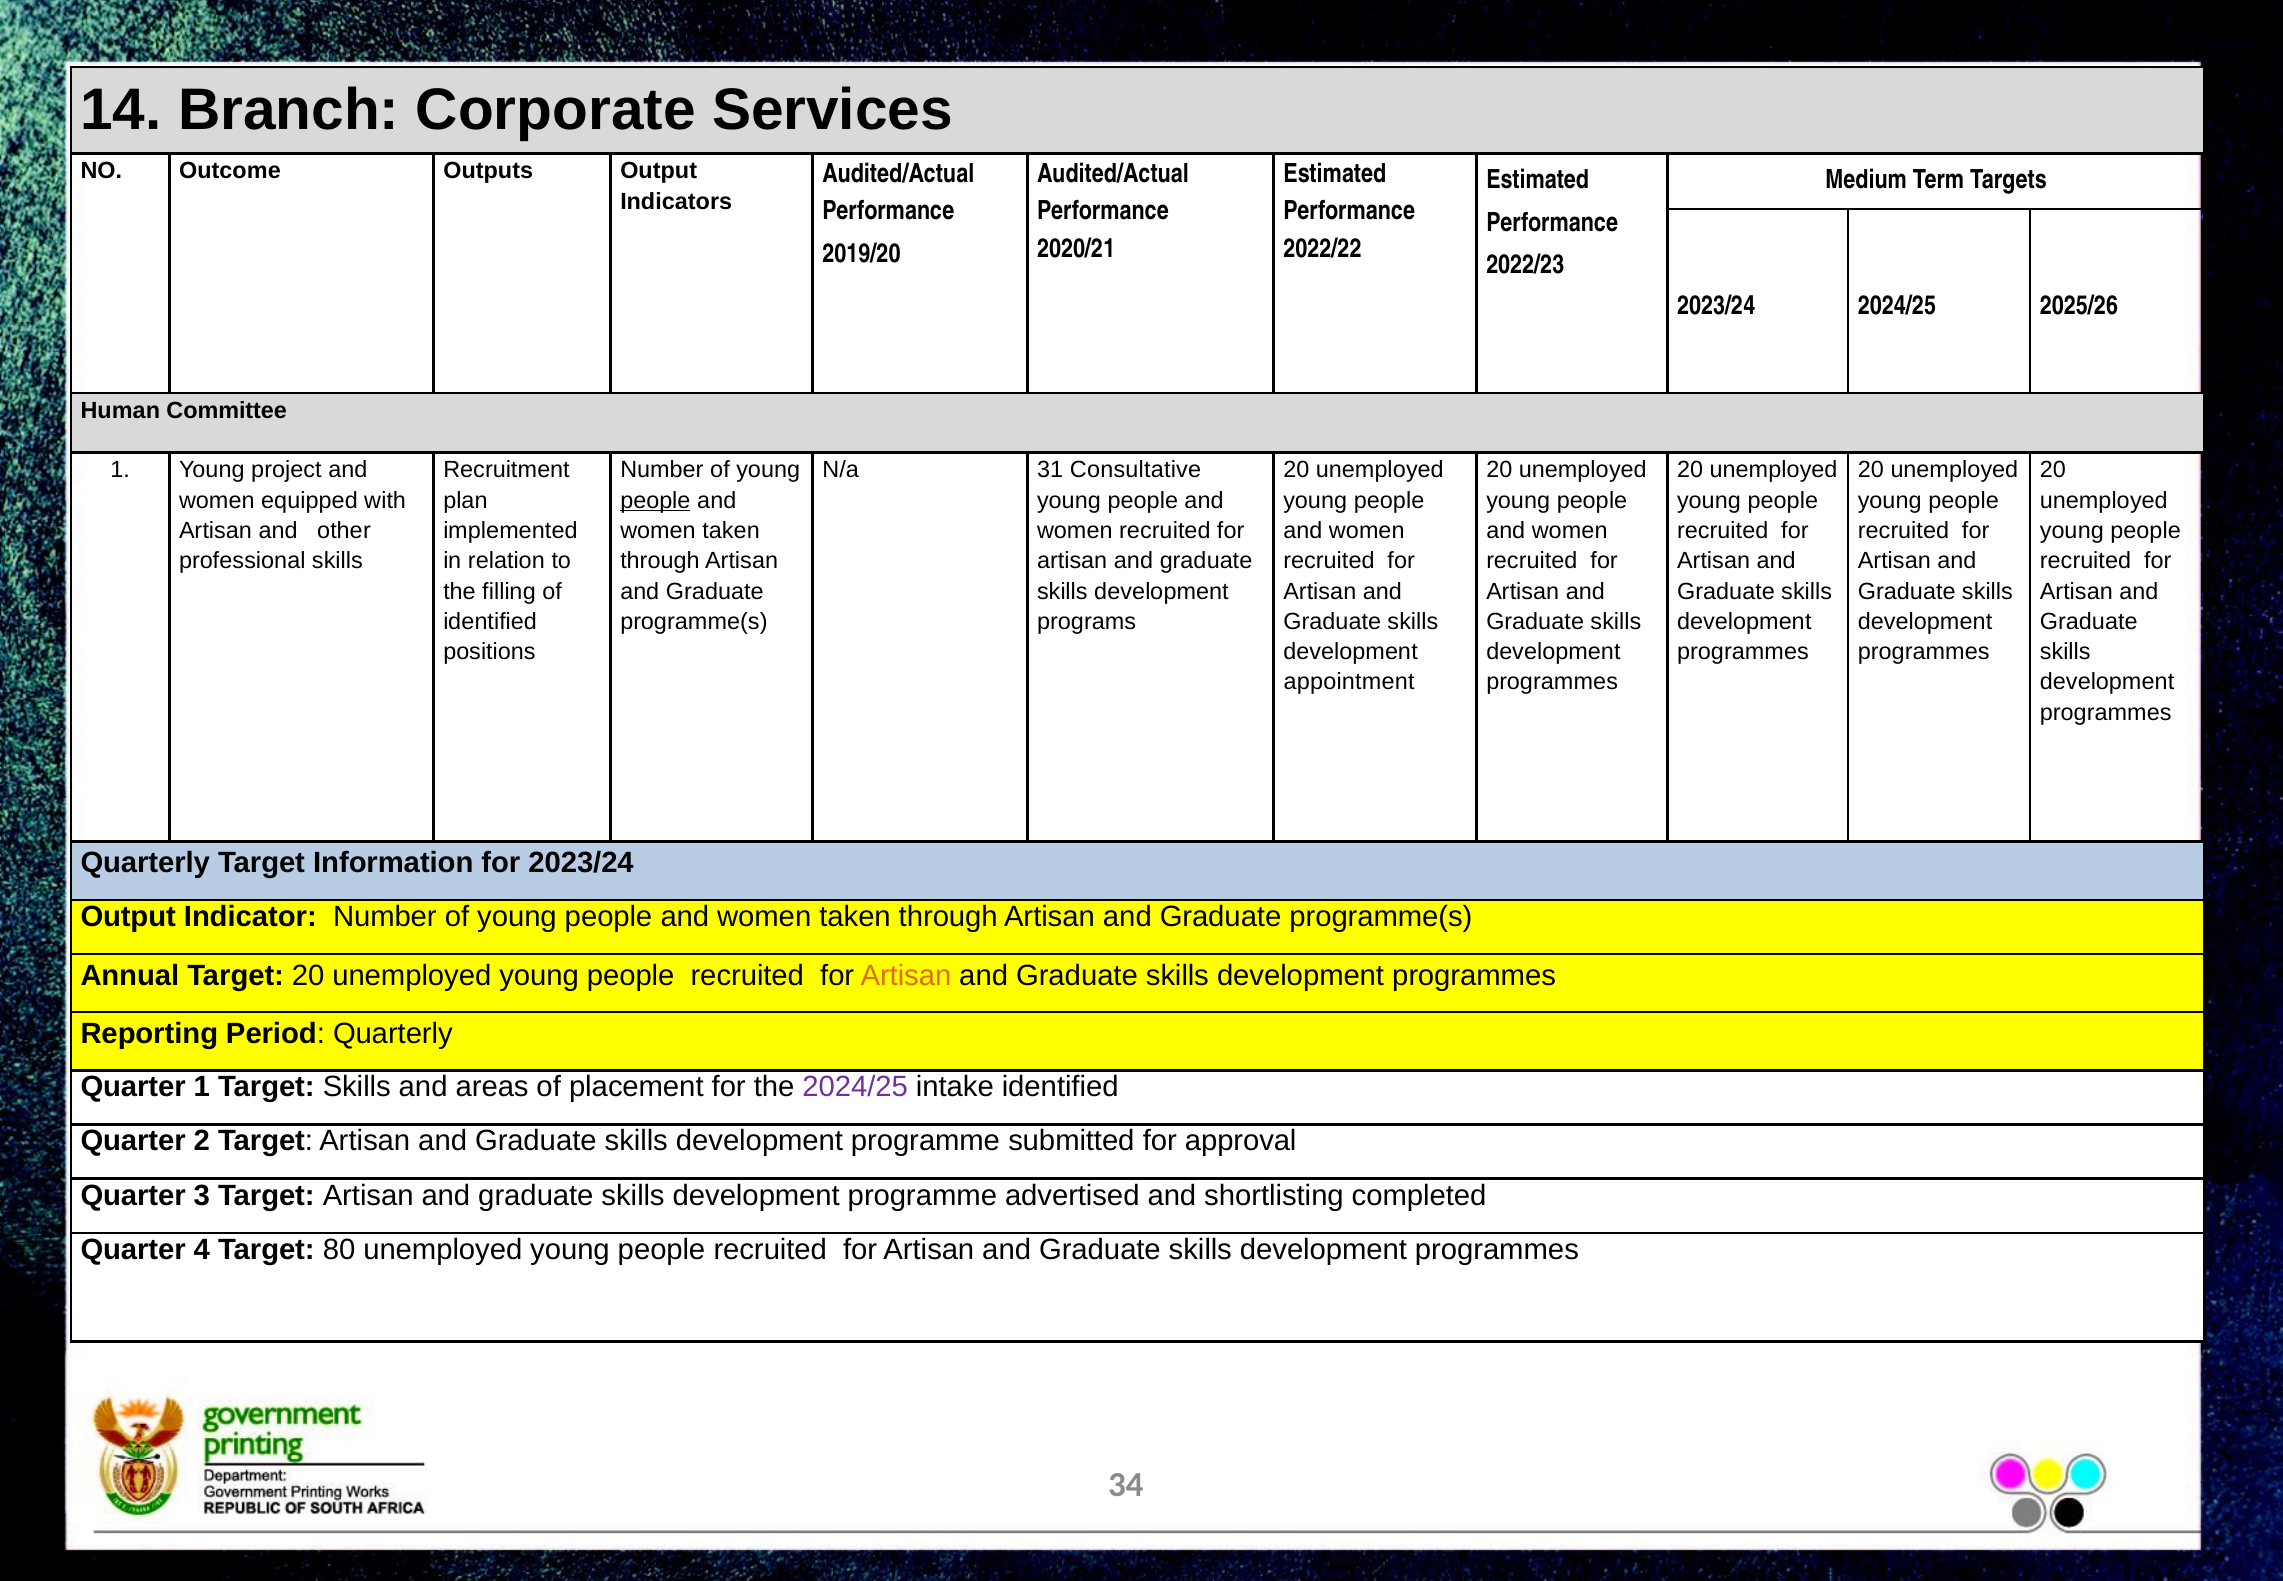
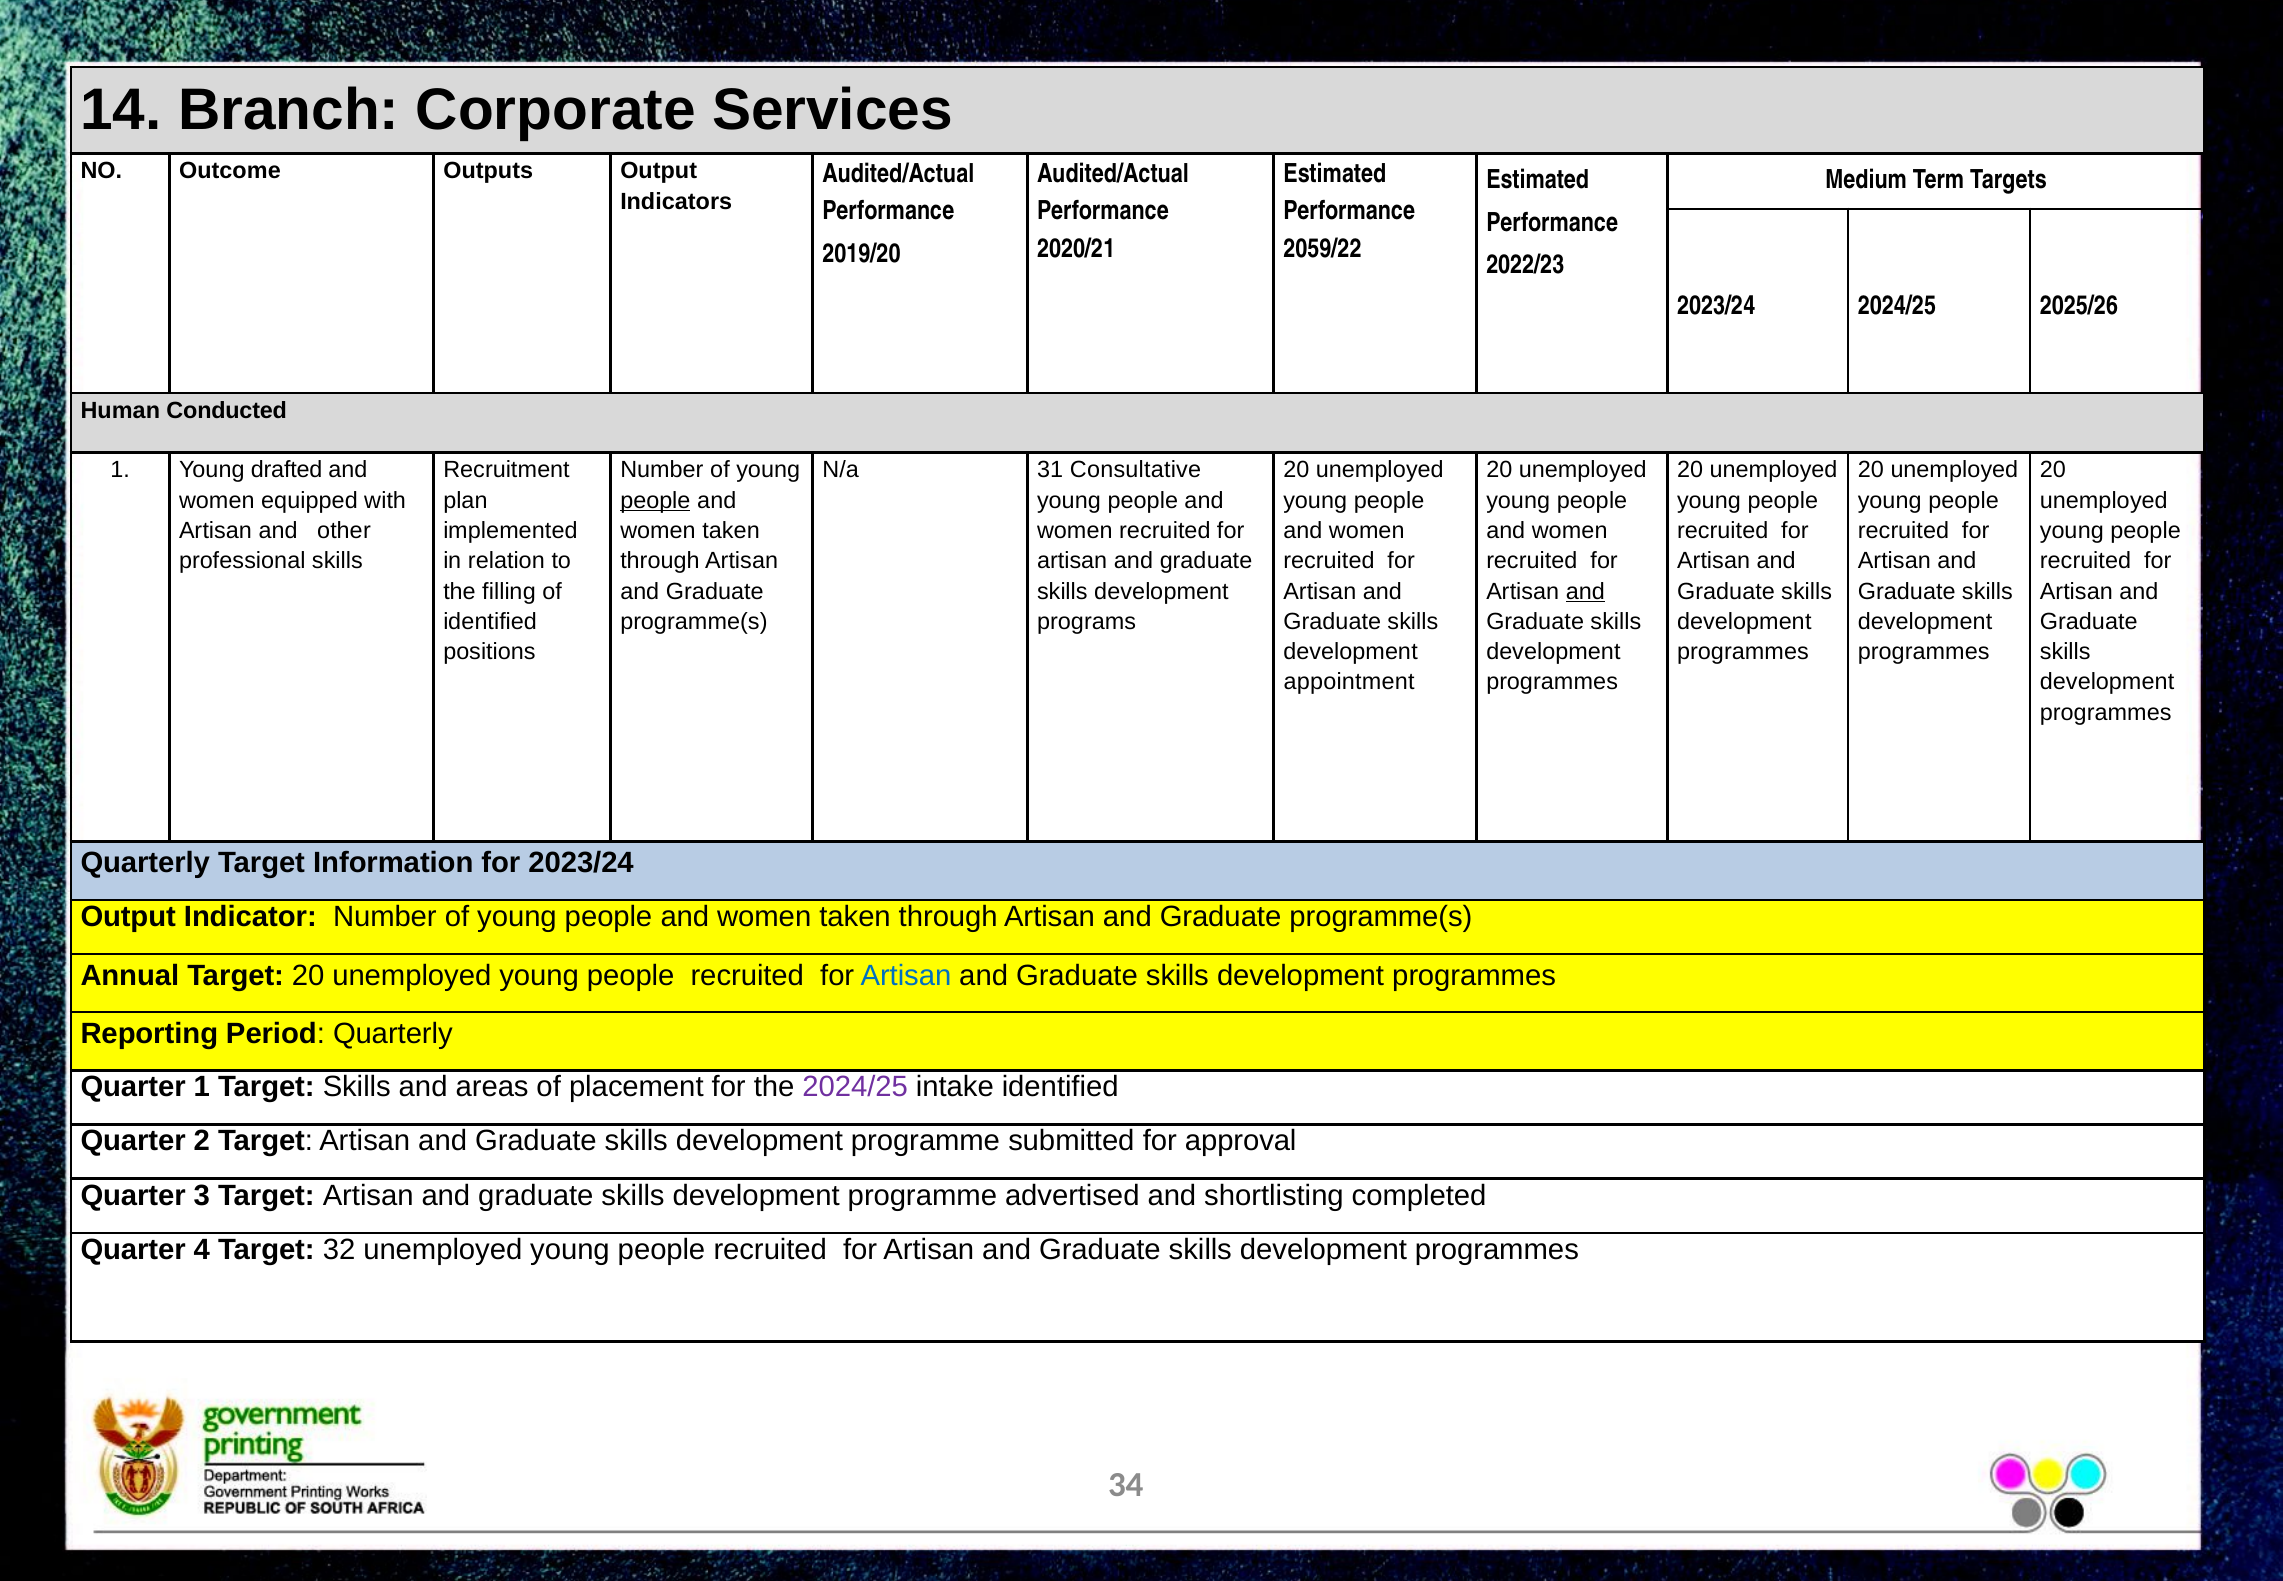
2022/22: 2022/22 -> 2059/22
Committee: Committee -> Conducted
project: project -> drafted
and at (1585, 591) underline: none -> present
Artisan at (906, 975) colour: orange -> blue
80: 80 -> 32
